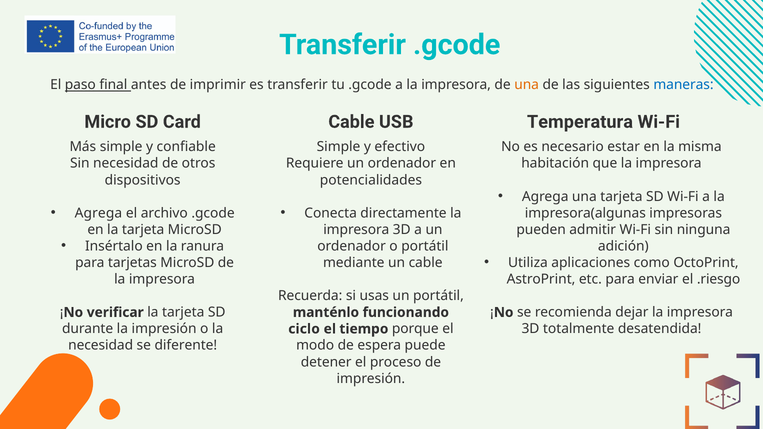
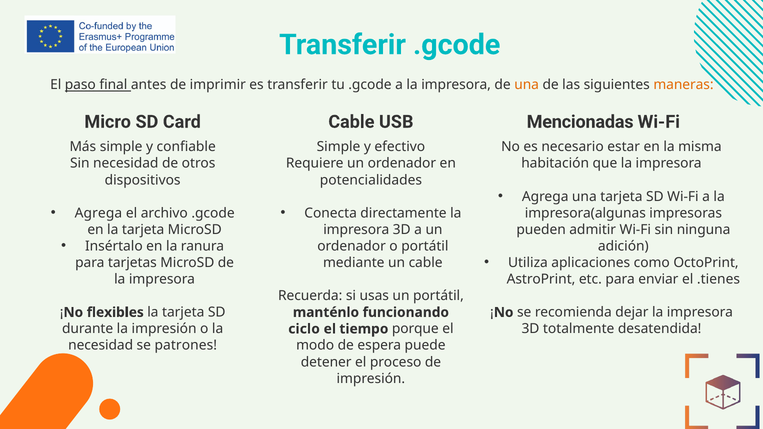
maneras colour: blue -> orange
Temperatura: Temperatura -> Mencionadas
.riesgo: .riesgo -> .tienes
verificar: verificar -> flexibles
diferente: diferente -> patrones
